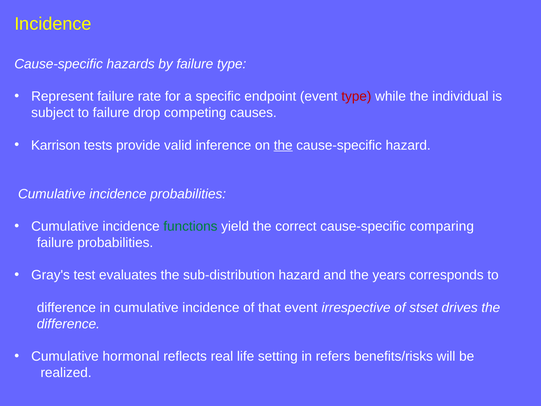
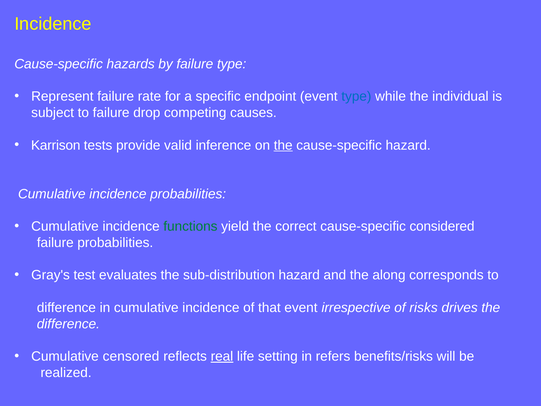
type at (356, 96) colour: red -> blue
comparing: comparing -> considered
years: years -> along
stset: stset -> risks
hormonal: hormonal -> censored
real underline: none -> present
